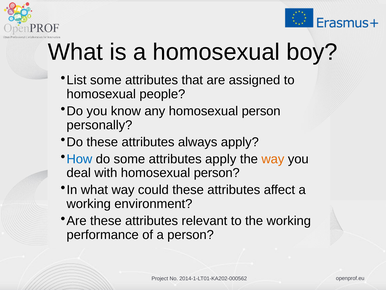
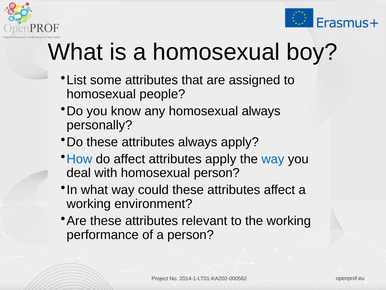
any homosexual person: person -> always
do some: some -> affect
way at (273, 159) colour: orange -> blue
